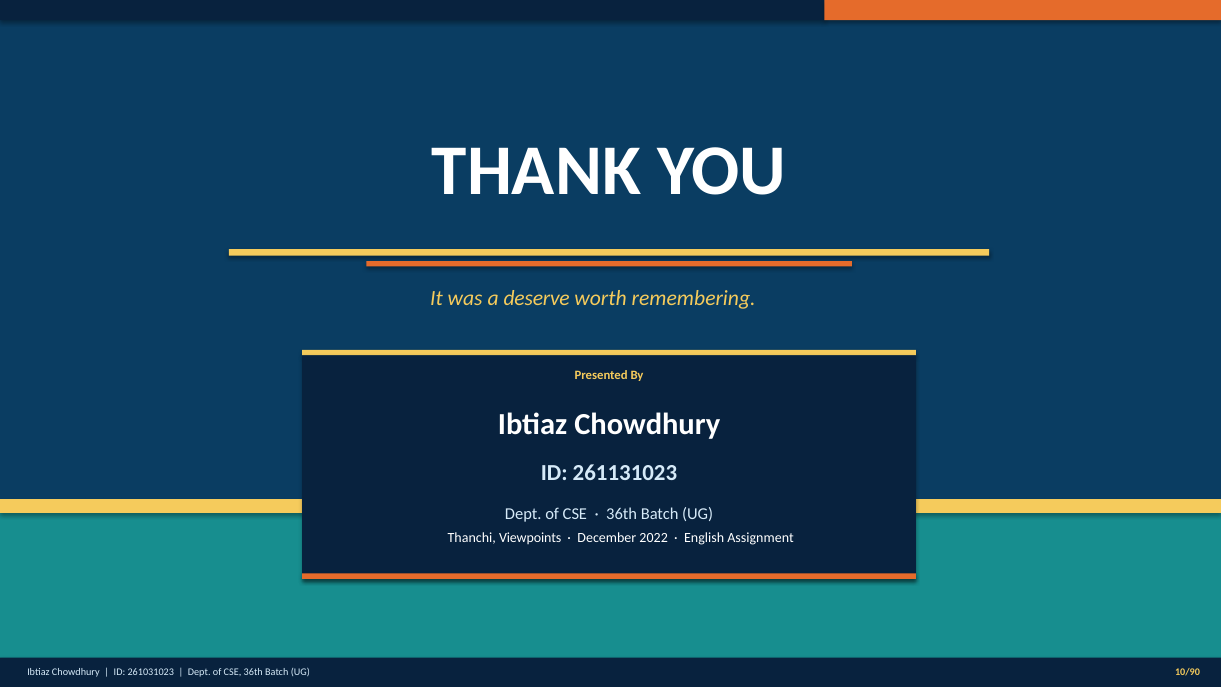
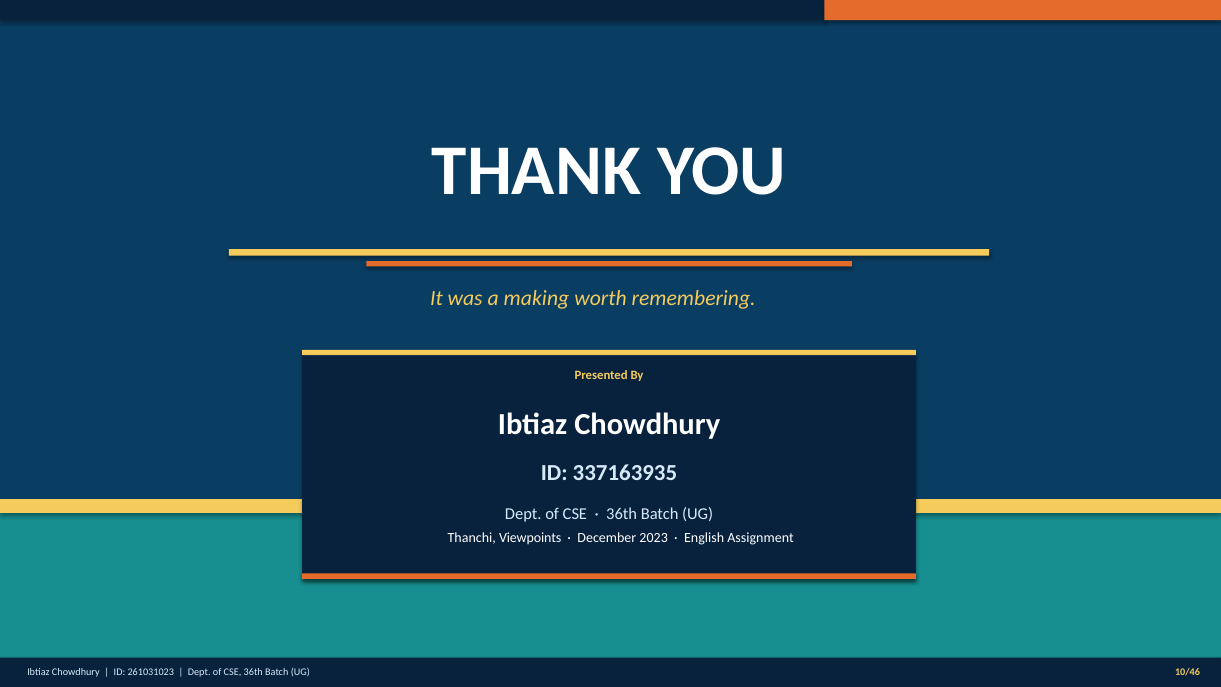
deserve: deserve -> making
261131023: 261131023 -> 337163935
2022: 2022 -> 2023
10/90: 10/90 -> 10/46
